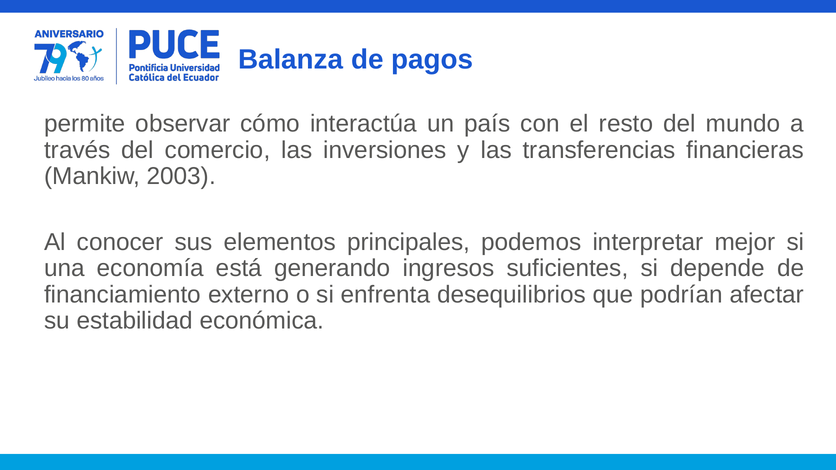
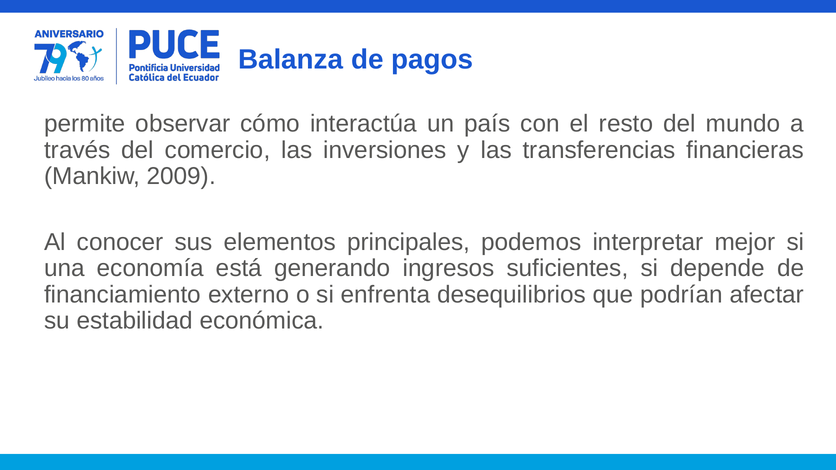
2003: 2003 -> 2009
